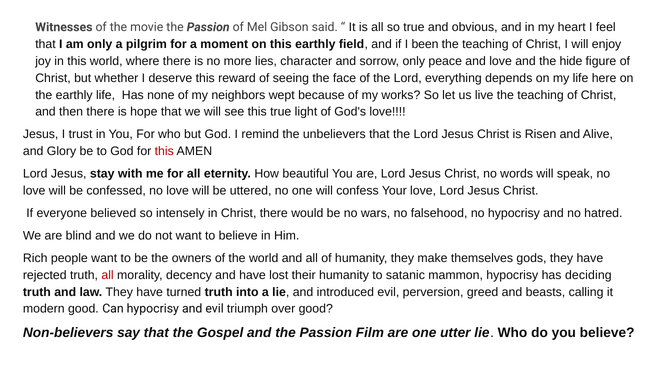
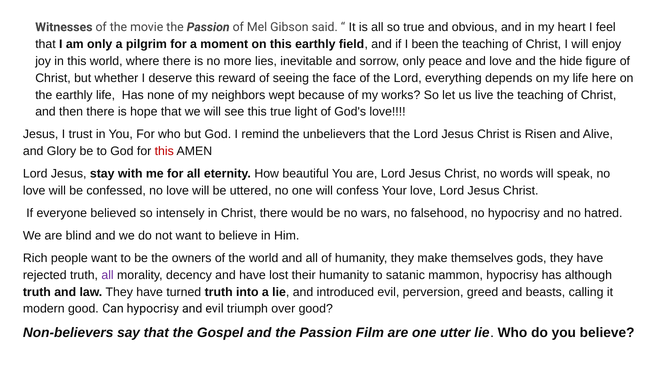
character: character -> inevitable
all at (108, 275) colour: red -> purple
deciding: deciding -> although
